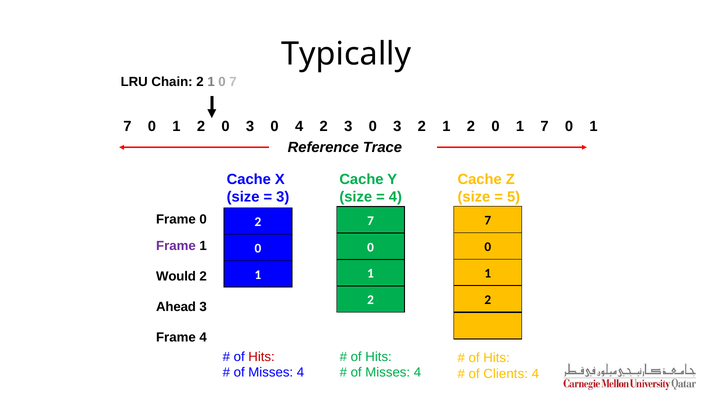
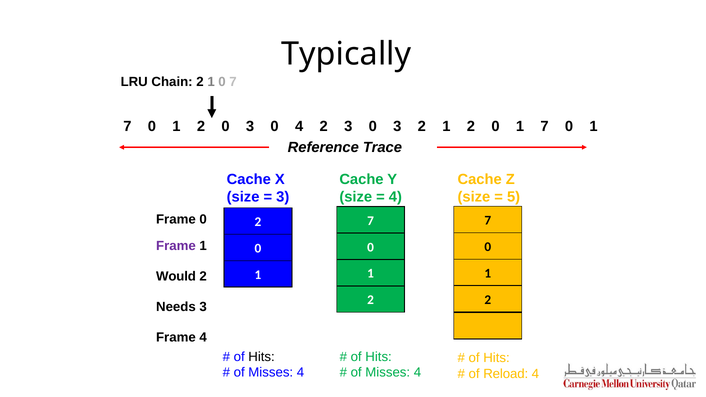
Ahead: Ahead -> Needs
Hits at (262, 357) colour: red -> black
Clients: Clients -> Reload
